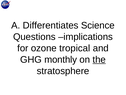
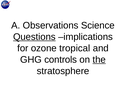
Differentiates: Differentiates -> Observations
Questions underline: none -> present
monthly: monthly -> controls
